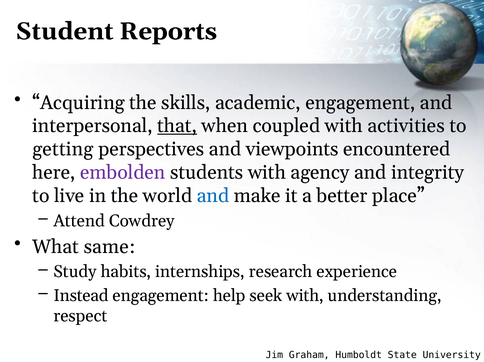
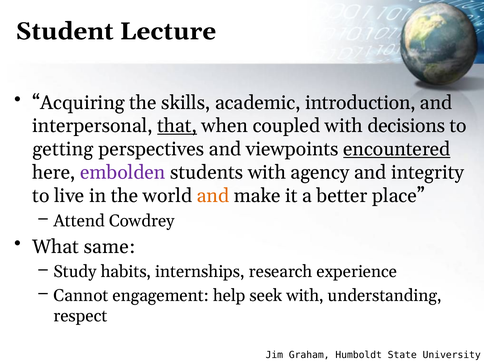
Reports: Reports -> Lecture
academic engagement: engagement -> introduction
activities: activities -> decisions
encountered underline: none -> present
and at (213, 196) colour: blue -> orange
Instead: Instead -> Cannot
